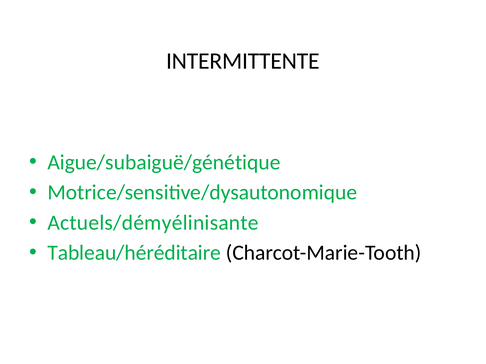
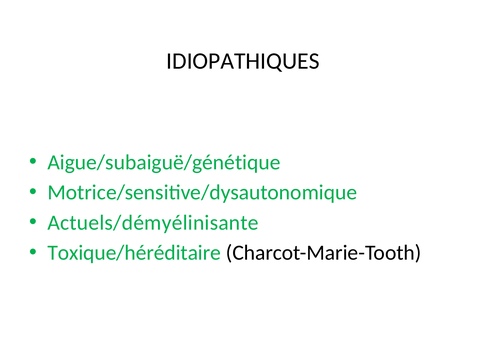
INTERMITTENTE: INTERMITTENTE -> IDIOPATHIQUES
Tableau/héréditaire: Tableau/héréditaire -> Toxique/héréditaire
